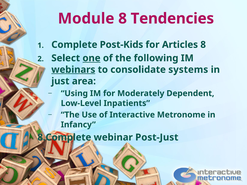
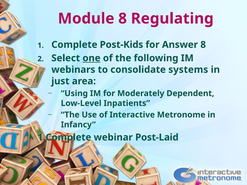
Tendencies: Tendencies -> Regulating
Articles: Articles -> Answer
webinars underline: present -> none
8.Complete: 8.Complete -> 1.Complete
Post-Just: Post-Just -> Post-Laid
